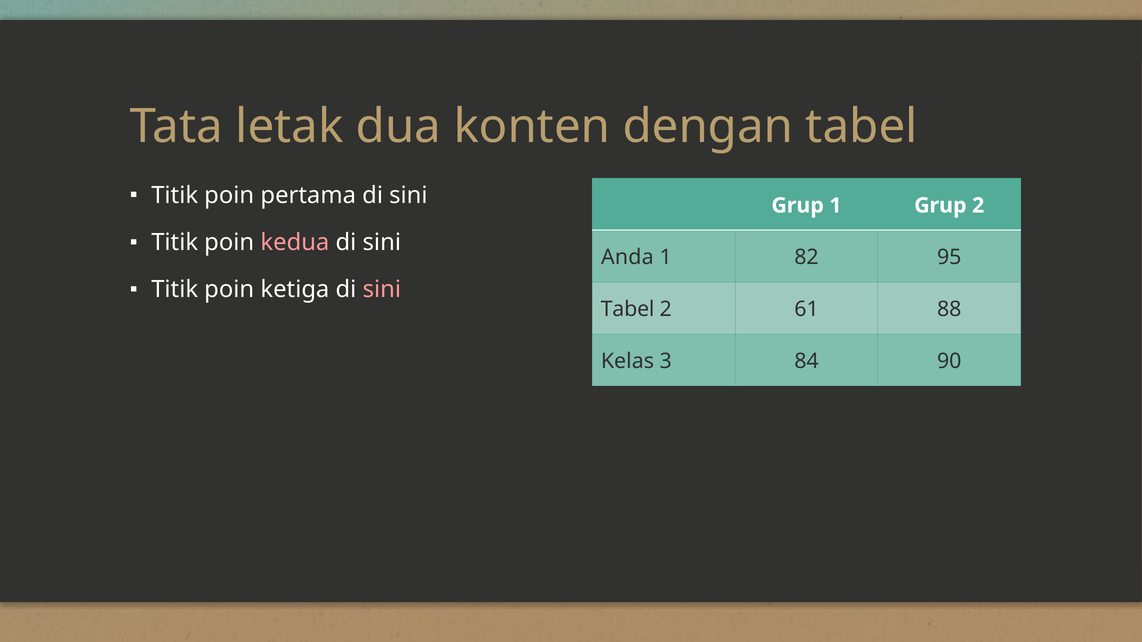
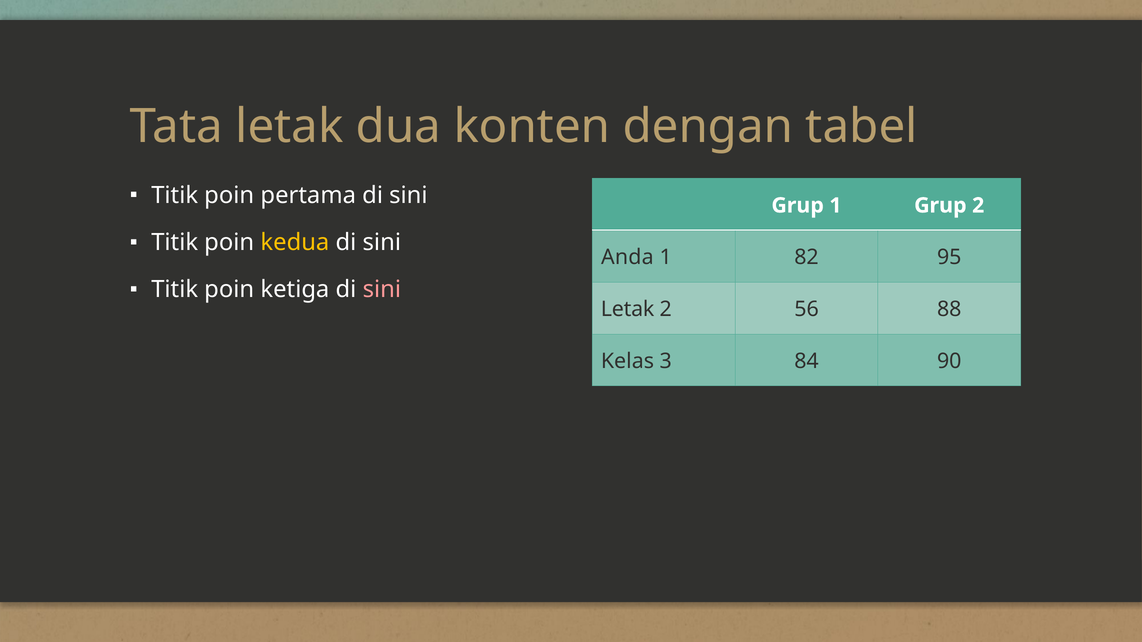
kedua colour: pink -> yellow
Tabel at (628, 309): Tabel -> Letak
61: 61 -> 56
